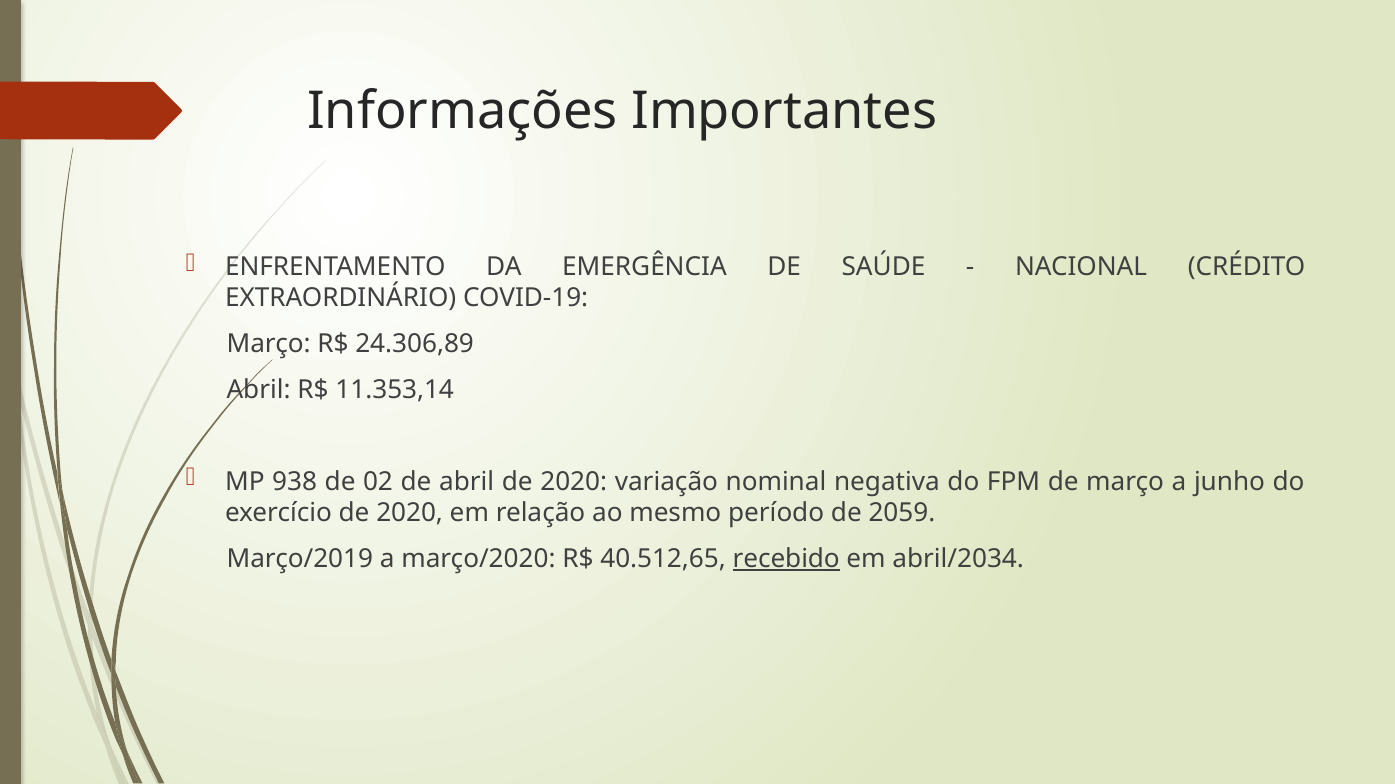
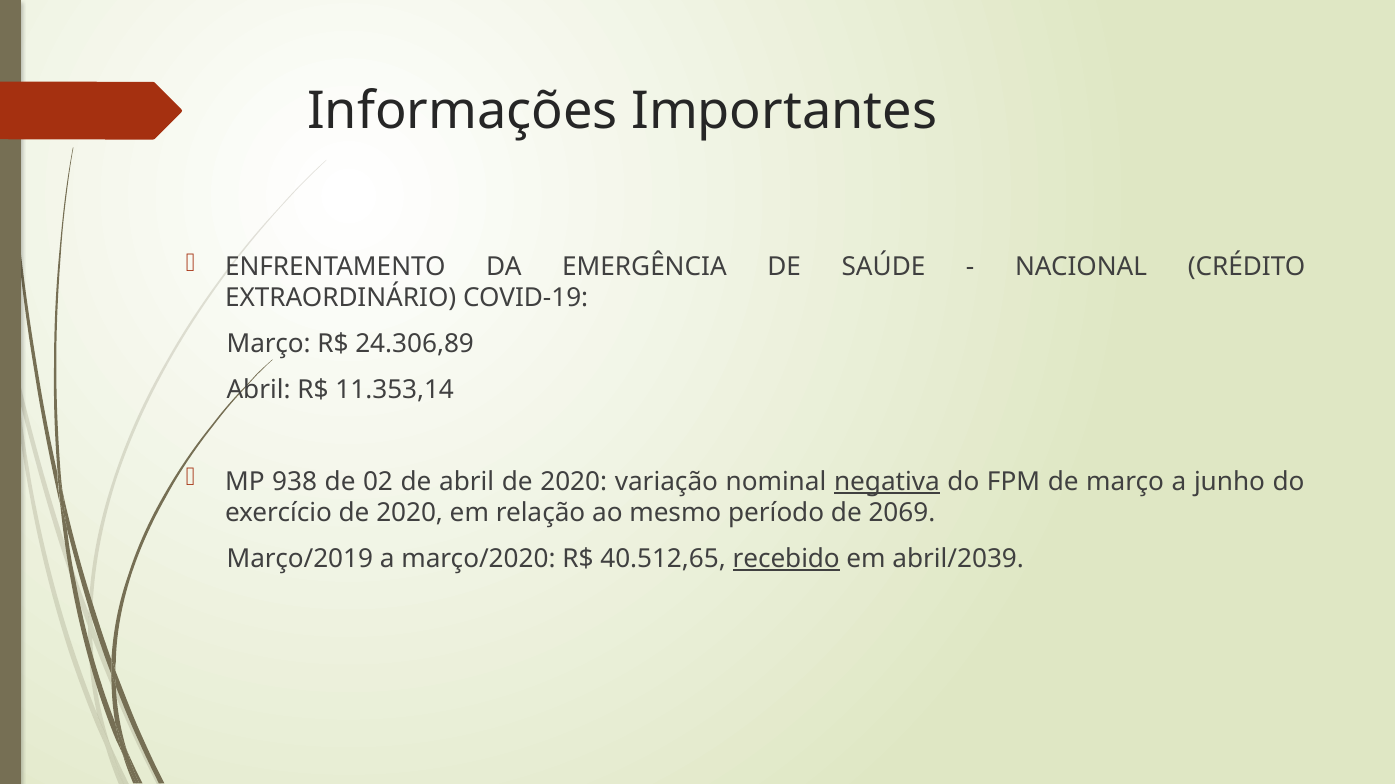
negativa underline: none -> present
2059: 2059 -> 2069
abril/2034: abril/2034 -> abril/2039
